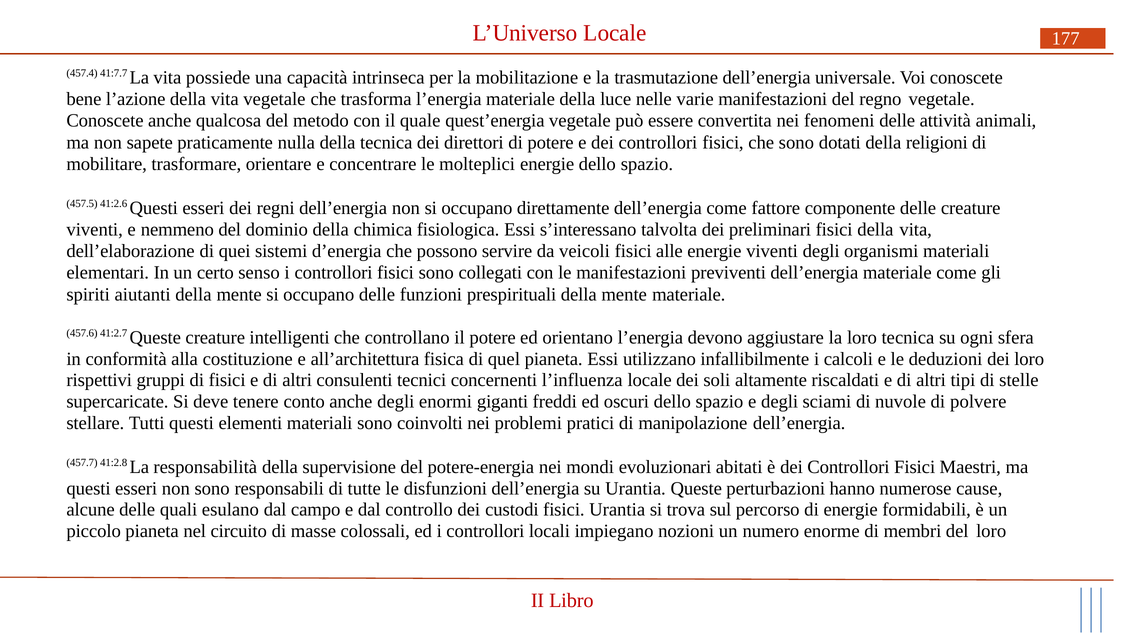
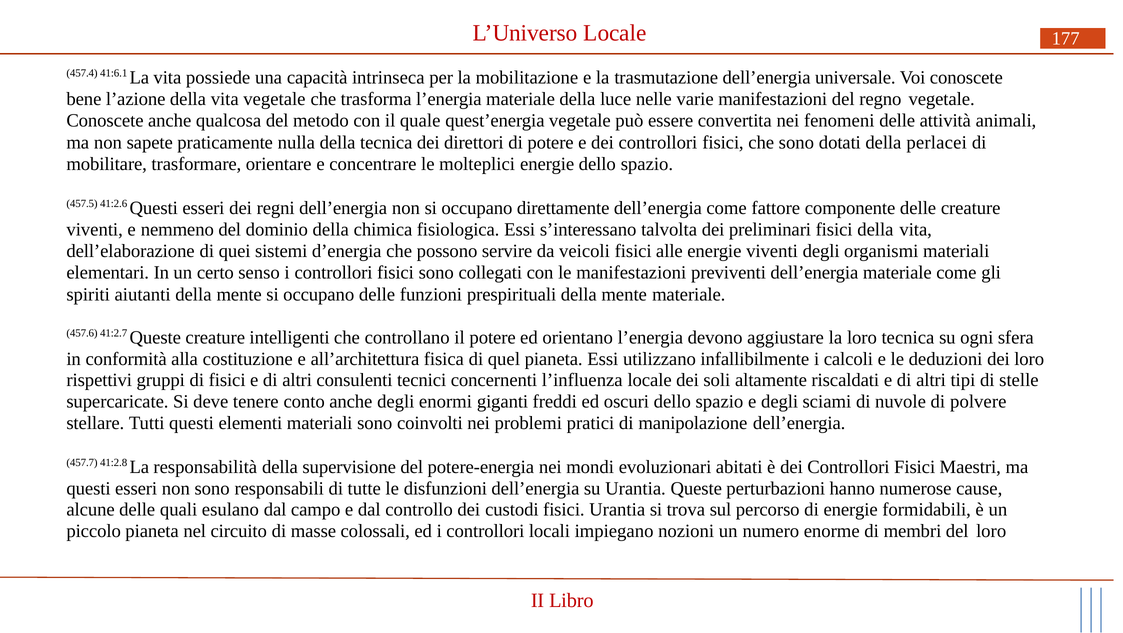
41:7.7: 41:7.7 -> 41:6.1
religioni: religioni -> perlacei
